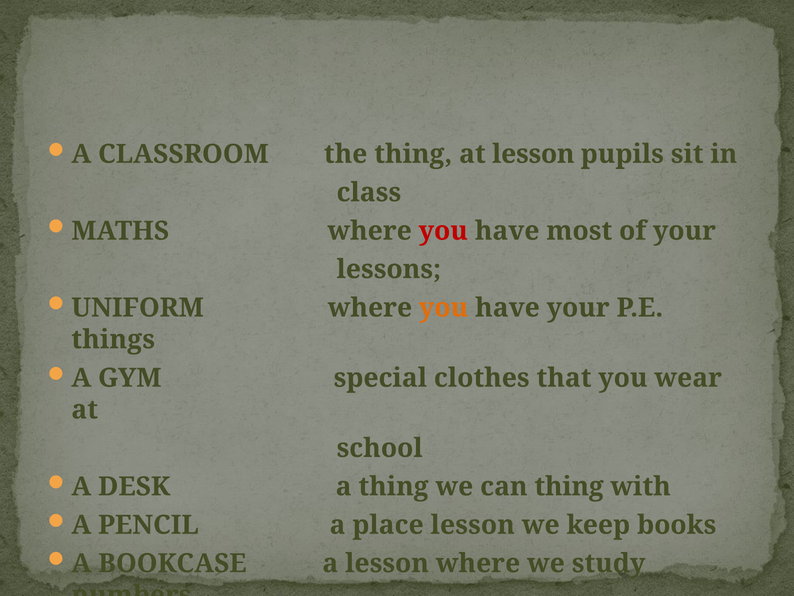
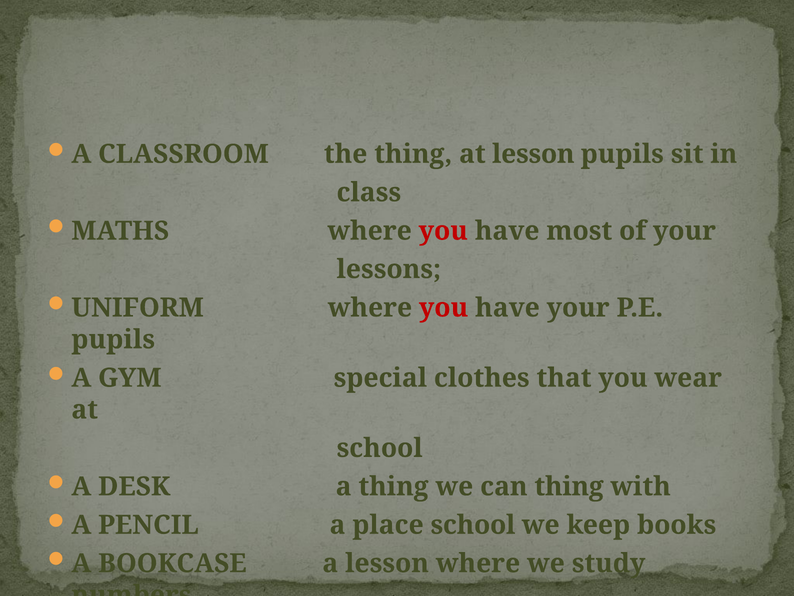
you at (444, 308) colour: orange -> red
things at (113, 339): things -> pupils
place lesson: lesson -> school
